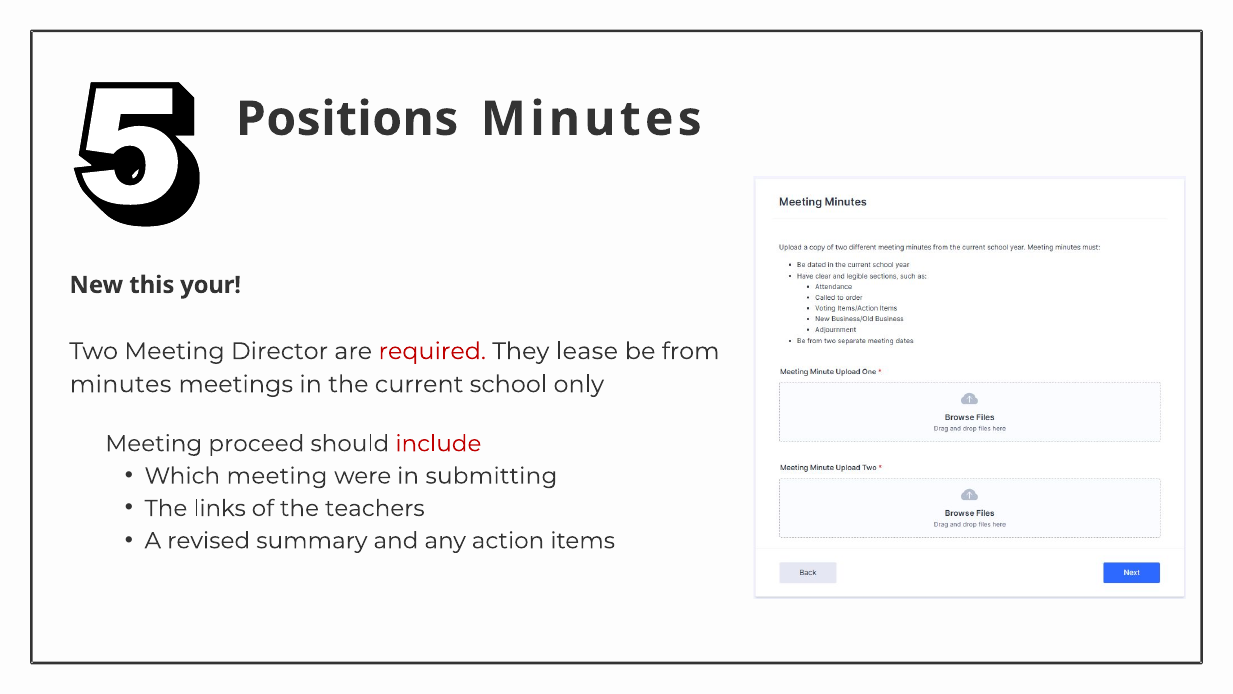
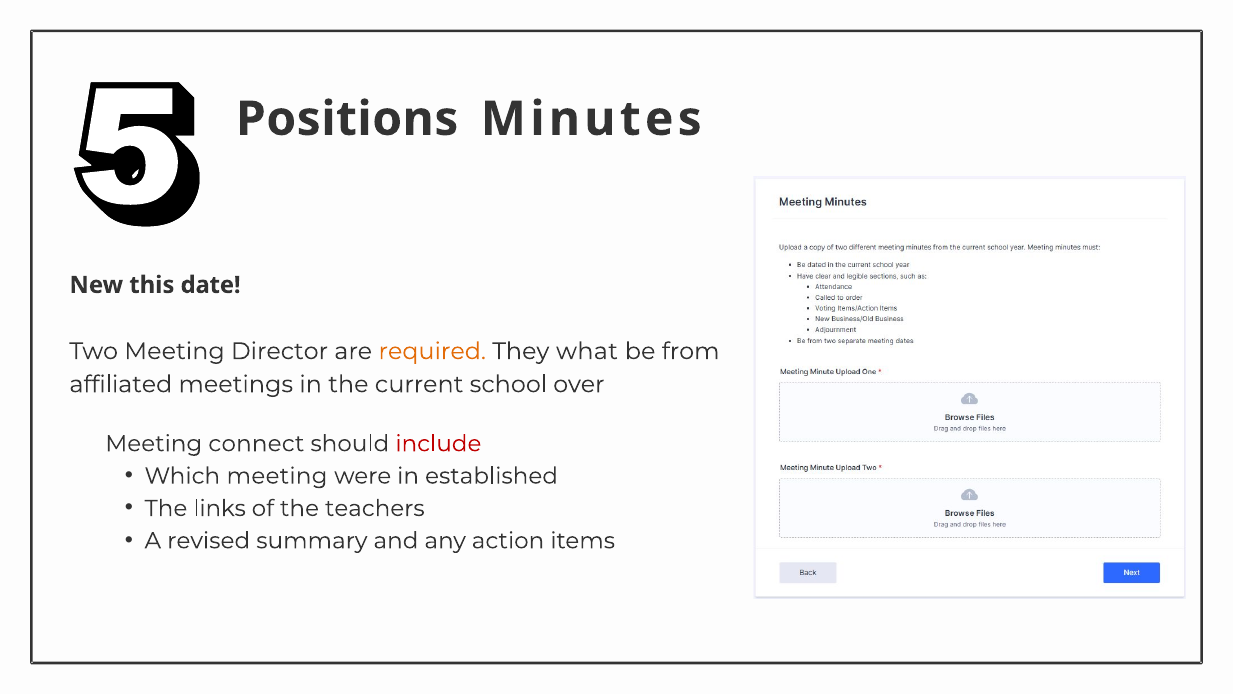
your: your -> date
required colour: red -> orange
lease: lease -> what
minutes at (121, 384): minutes -> affiliated
only: only -> over
proceed: proceed -> connect
submitting: submitting -> established
